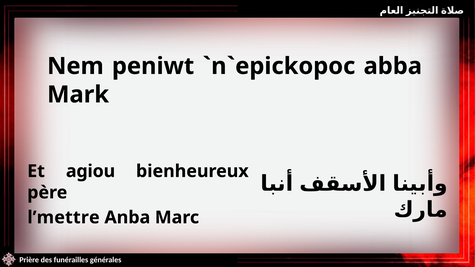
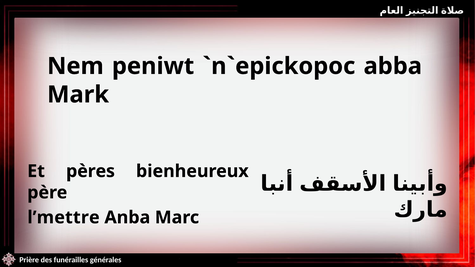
agiou: agiou -> pères
